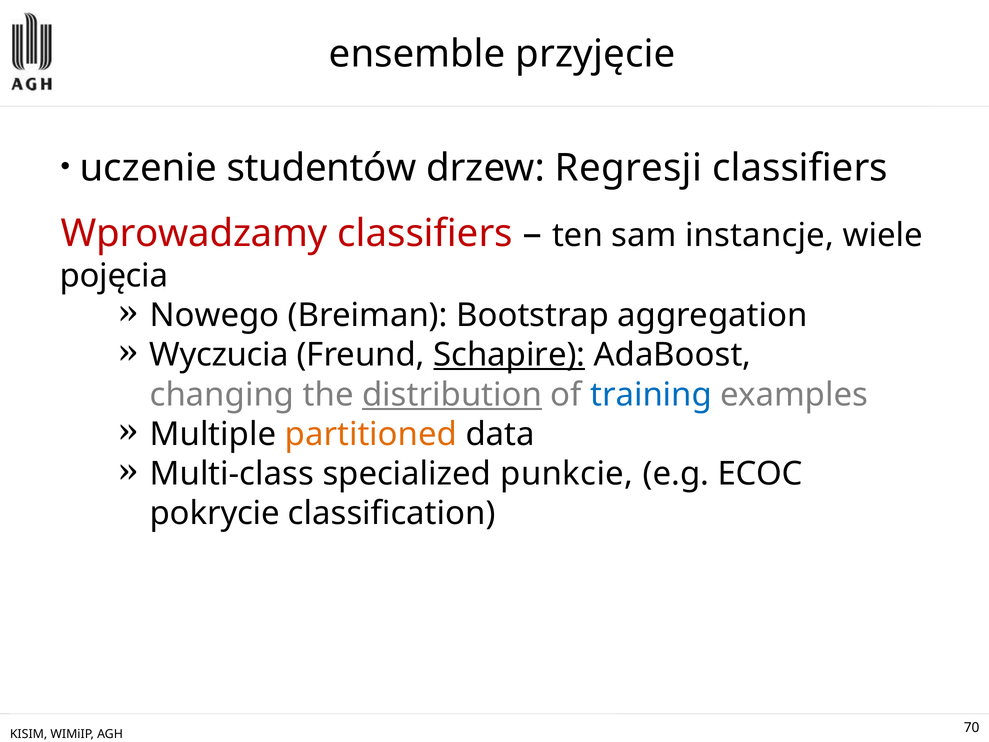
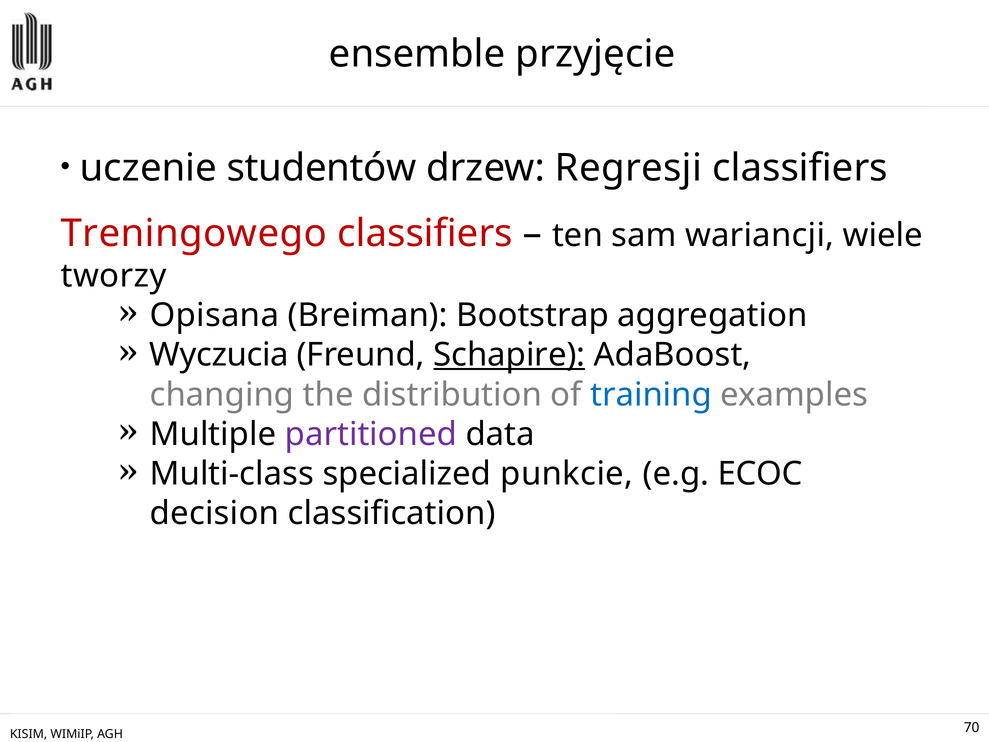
Wprowadzamy: Wprowadzamy -> Treningowego
instancje: instancje -> wariancji
pojęcia: pojęcia -> tworzy
Nowego: Nowego -> Opisana
distribution underline: present -> none
partitioned colour: orange -> purple
pokrycie: pokrycie -> decision
